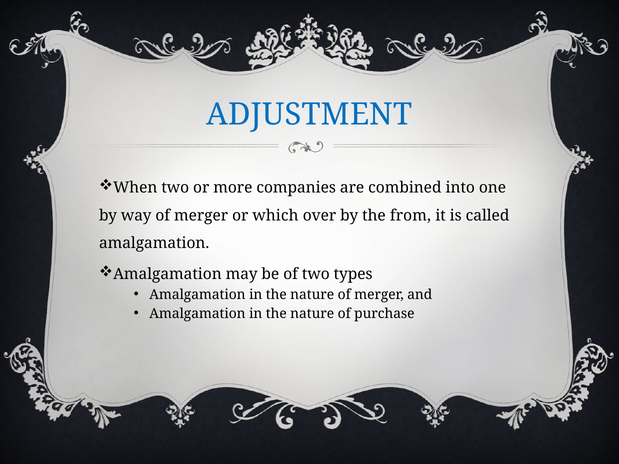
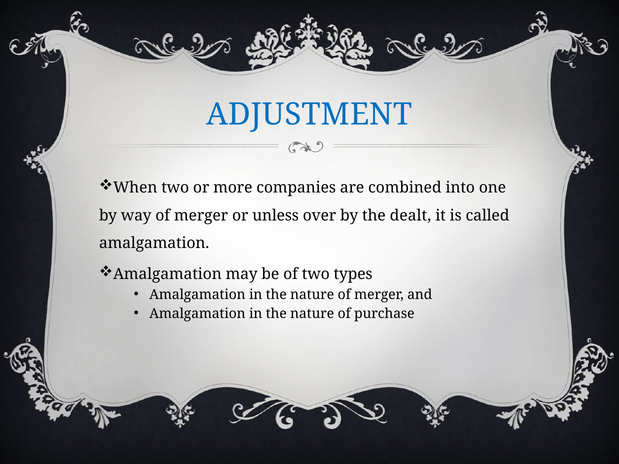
which: which -> unless
from: from -> dealt
